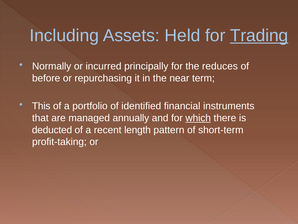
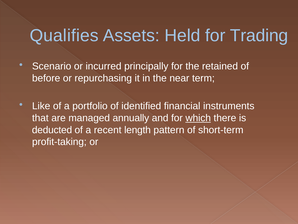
Including: Including -> Qualifies
Trading underline: present -> none
Normally: Normally -> Scenario
reduces: reduces -> retained
This: This -> Like
